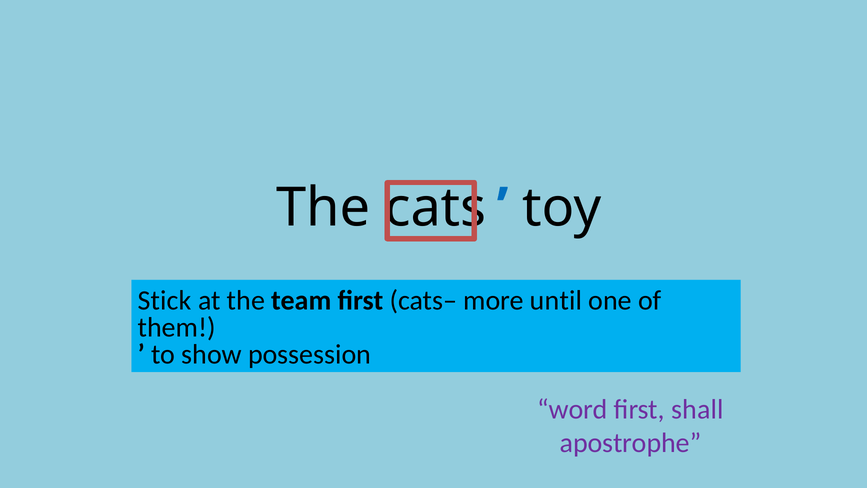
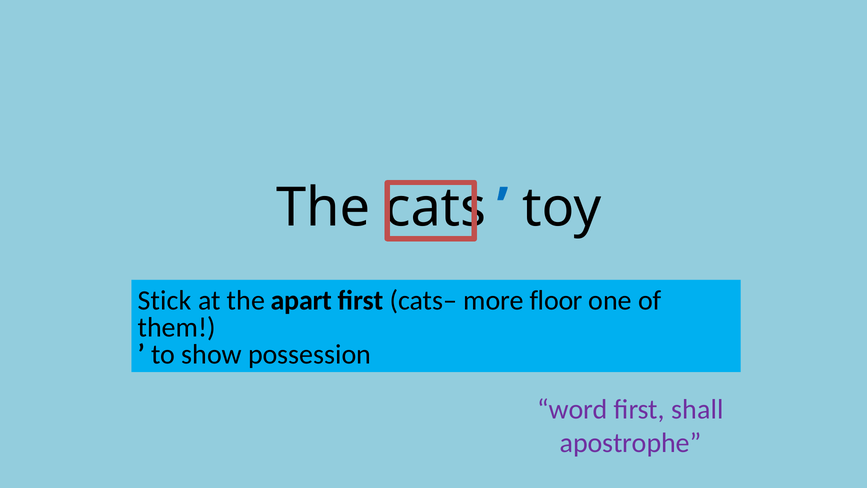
team: team -> apart
until: until -> floor
